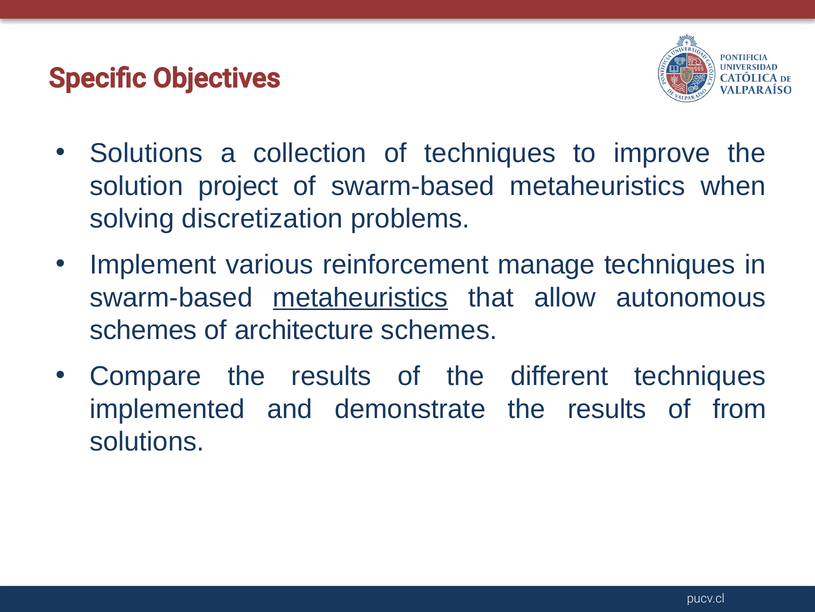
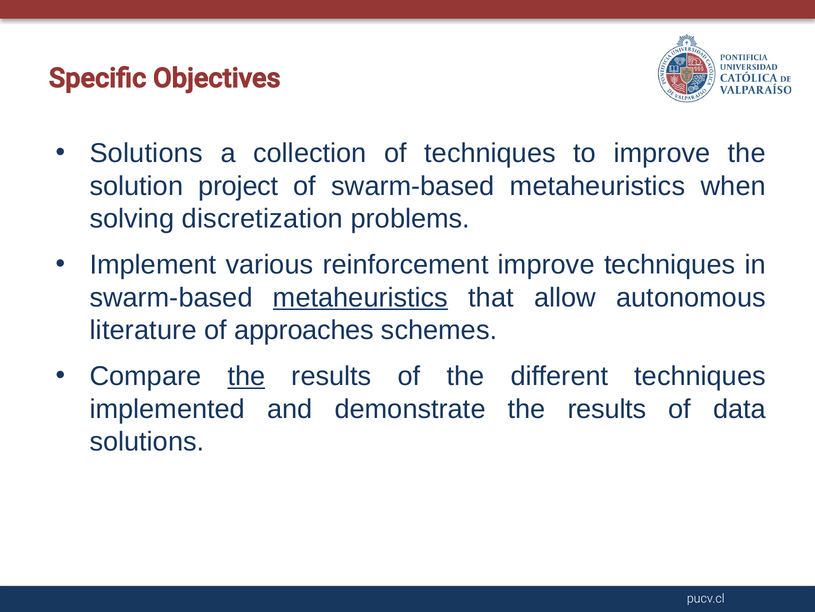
reinforcement manage: manage -> improve
schemes at (143, 330): schemes -> literature
architecture: architecture -> approaches
the at (246, 376) underline: none -> present
from: from -> data
